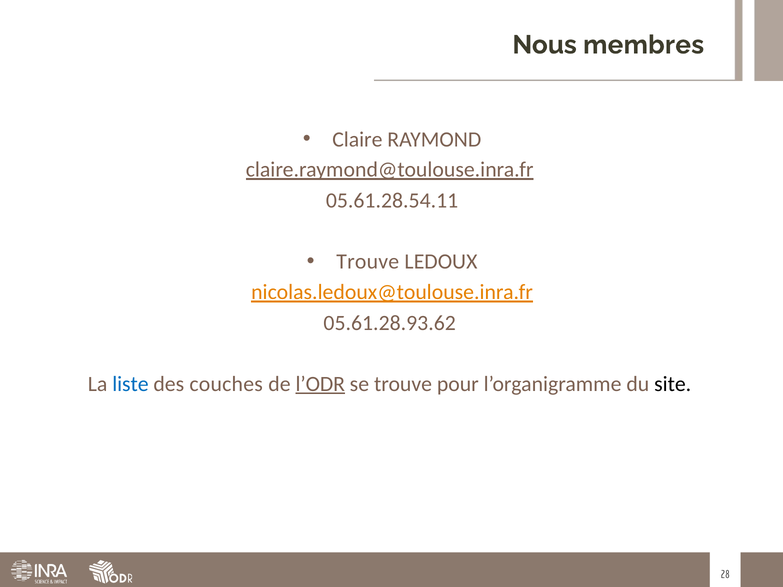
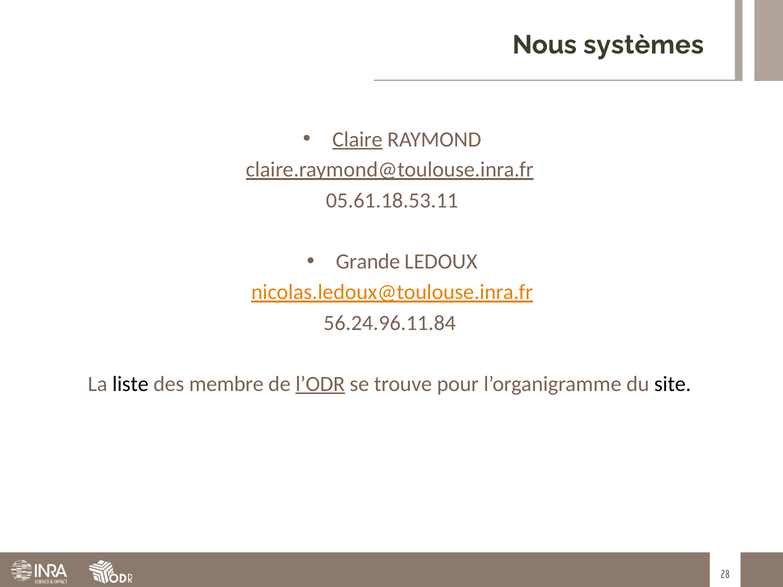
membres: membres -> systèmes
Claire underline: none -> present
05.61.28.54.11: 05.61.28.54.11 -> 05.61.18.53.11
Trouve at (368, 262): Trouve -> Grande
05.61.28.93.62: 05.61.28.93.62 -> 56.24.96.11.84
liste colour: blue -> black
couches: couches -> membre
